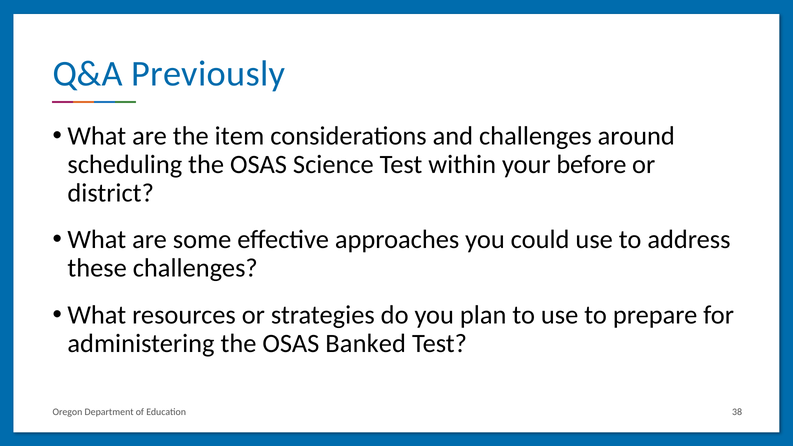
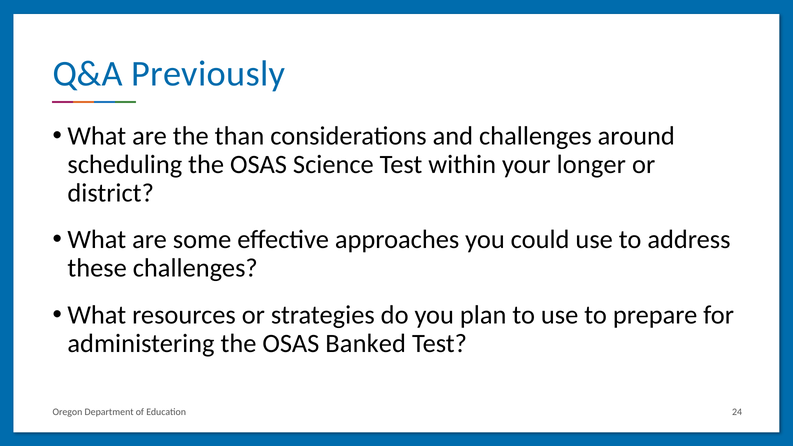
item: item -> than
before: before -> longer
38: 38 -> 24
